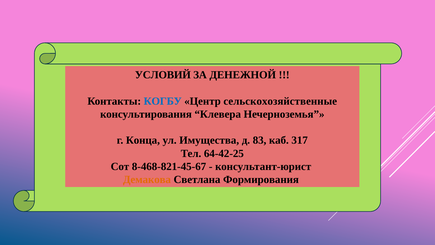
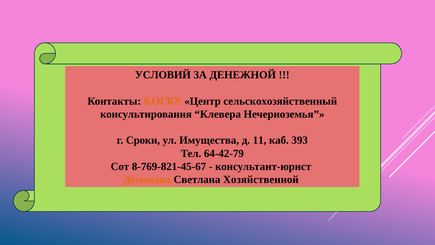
КОГБУ colour: blue -> orange
сельскохозяйственные: сельскохозяйственные -> сельскохозяйственный
Конца: Конца -> Сроки
83: 83 -> 11
317: 317 -> 393
64-42-25: 64-42-25 -> 64-42-79
8-468-821-45-67: 8-468-821-45-67 -> 8-769-821-45-67
Формирования: Формирования -> Хозяйственной
